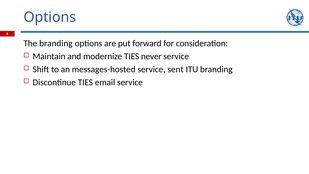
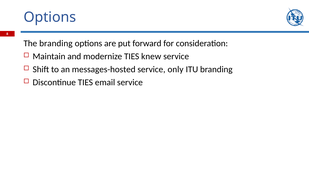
never: never -> knew
sent: sent -> only
